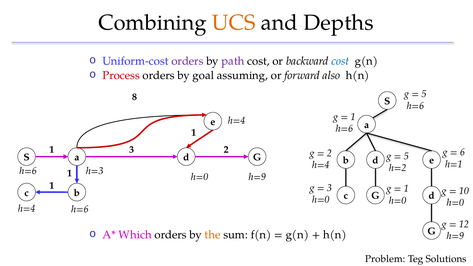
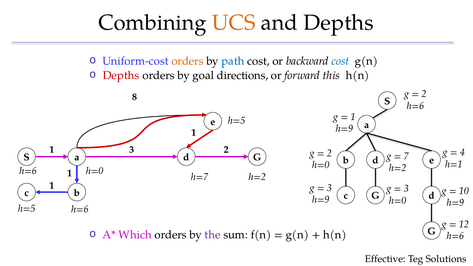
orders at (188, 61) colour: purple -> orange
path colour: purple -> blue
Process at (121, 76): Process -> Depths
assuming: assuming -> directions
also: also -> this
5 at (424, 94): 5 -> 2
e h=4: h=4 -> h=5
h=6 at (344, 129): h=6 -> h=9
6: 6 -> 4
5 at (406, 156): 5 -> 7
h=4 at (321, 165): h=4 -> h=0
h=3 at (95, 171): h=3 -> h=0
h=0 at (200, 177): h=0 -> h=7
h=9 at (257, 177): h=9 -> h=2
1 at (406, 189): 1 -> 3
h=0 at (321, 200): h=0 -> h=9
h=0 at (455, 203): h=0 -> h=9
h=4 at (27, 209): h=4 -> h=5
the colour: orange -> purple
h=9 at (455, 236): h=9 -> h=6
Problem: Problem -> Effective
